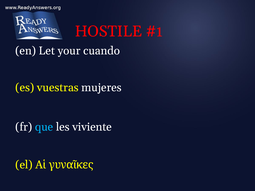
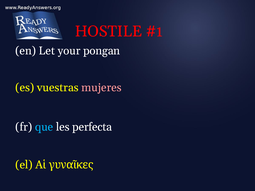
cuando: cuando -> pongan
mujeres colour: white -> pink
viviente: viviente -> perfecta
